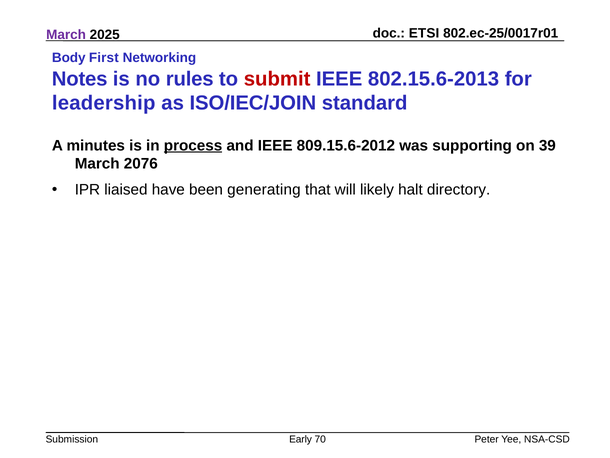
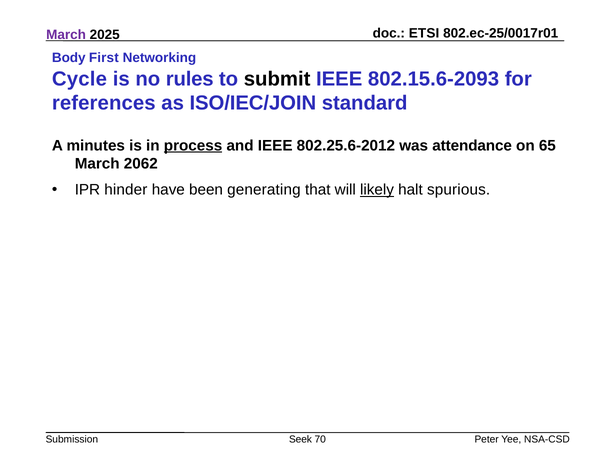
Notes: Notes -> Cycle
submit colour: red -> black
802.15.6-2013: 802.15.6-2013 -> 802.15.6-2093
leadership: leadership -> references
809.15.6-2012: 809.15.6-2012 -> 802.25.6-2012
supporting: supporting -> attendance
39: 39 -> 65
2076: 2076 -> 2062
liaised: liaised -> hinder
likely underline: none -> present
directory: directory -> spurious
Early: Early -> Seek
